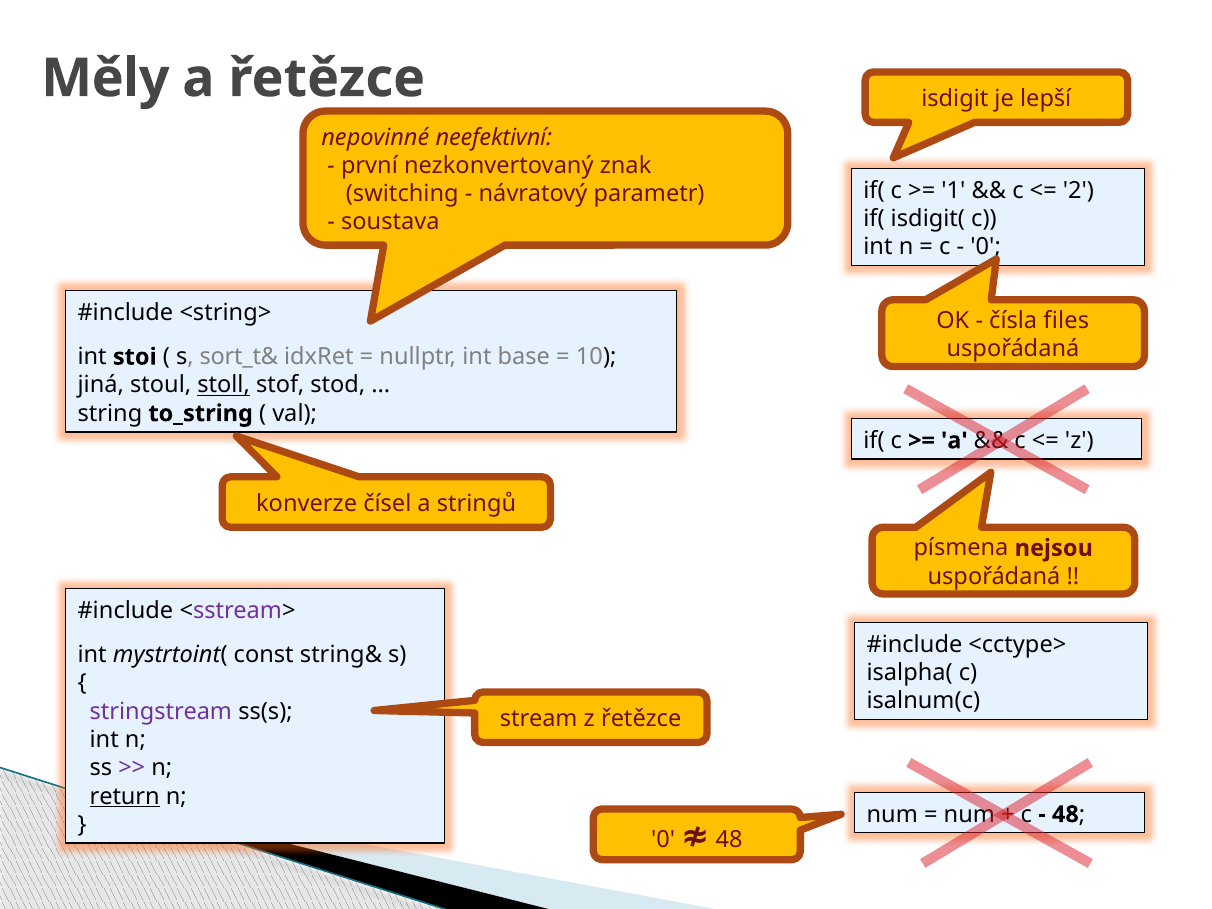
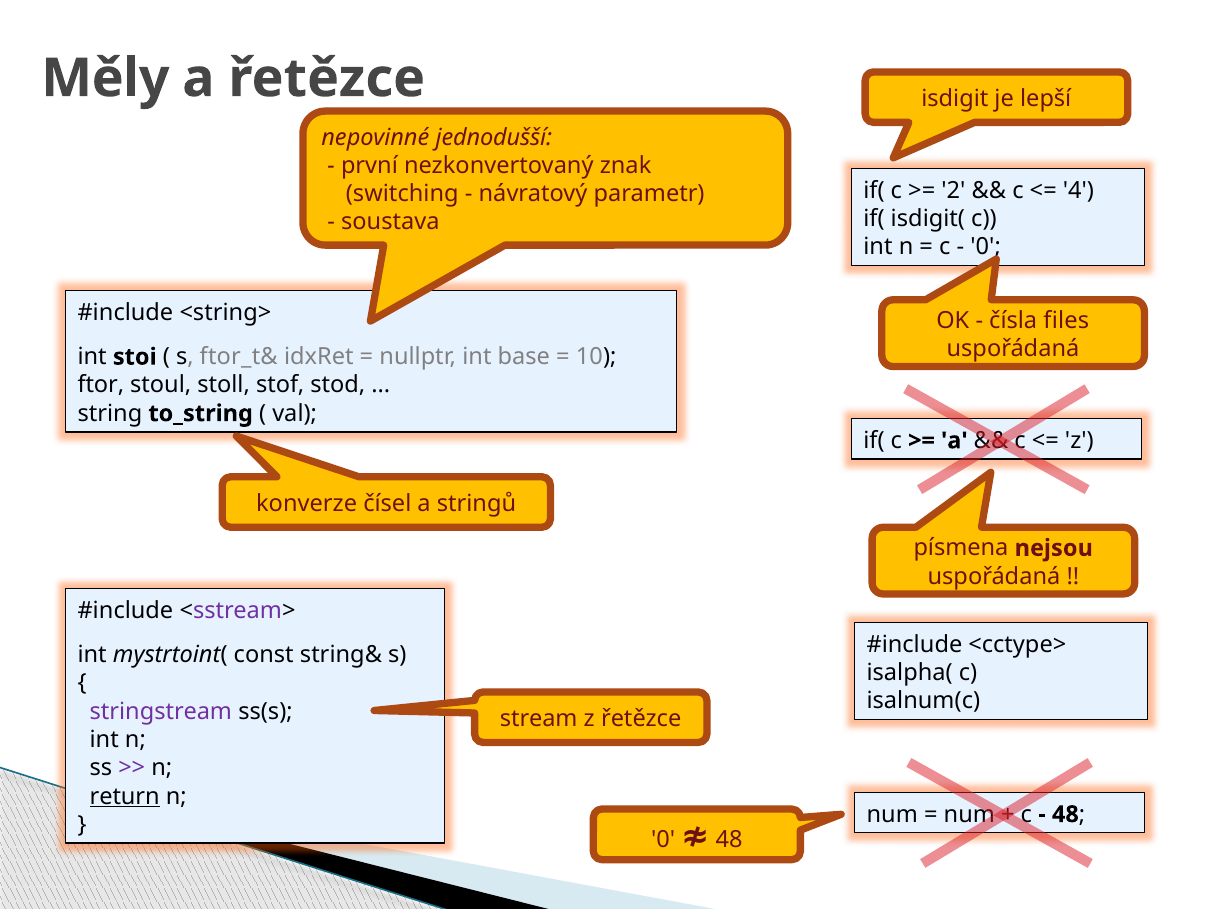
neefektivní: neefektivní -> jednodušší
1: 1 -> 2
2: 2 -> 4
sort_t&: sort_t& -> ftor_t&
jiná: jiná -> ftor
stoll underline: present -> none
